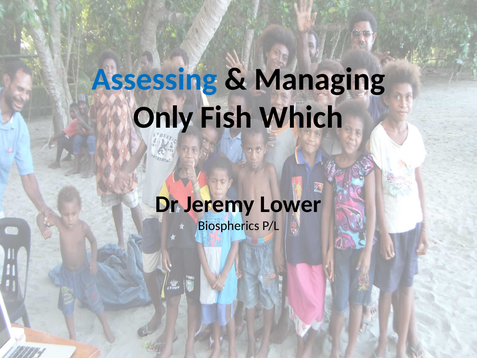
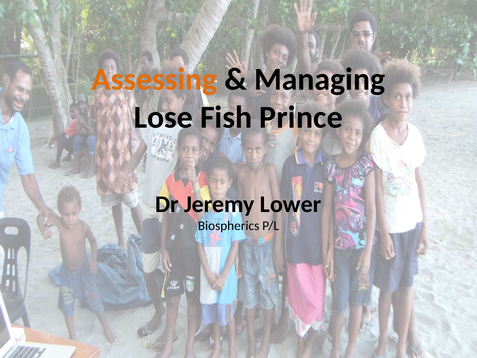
Assessing colour: blue -> orange
Only: Only -> Lose
Which: Which -> Prince
